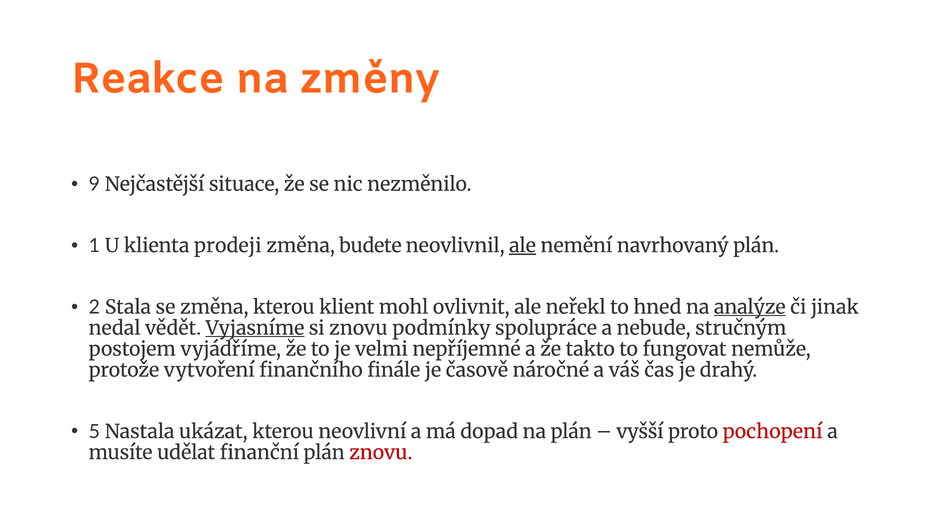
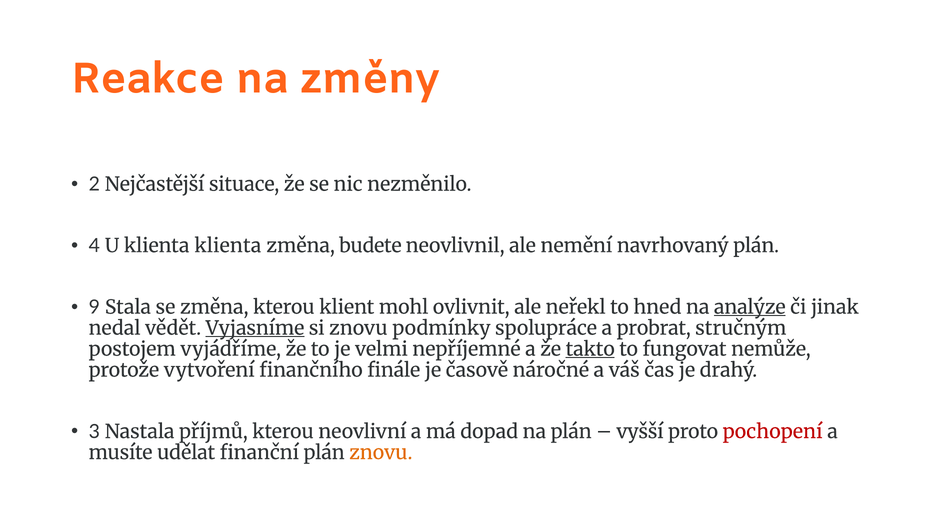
9 at (94, 184): 9 -> 2
1 at (94, 246): 1 -> 4
klienta prodeji: prodeji -> klienta
ale at (523, 246) underline: present -> none
2 at (94, 307): 2 -> 9
nebude: nebude -> probrat
takto underline: none -> present
5 at (94, 432): 5 -> 3
ukázat: ukázat -> příjmů
znovu at (381, 453) colour: red -> orange
